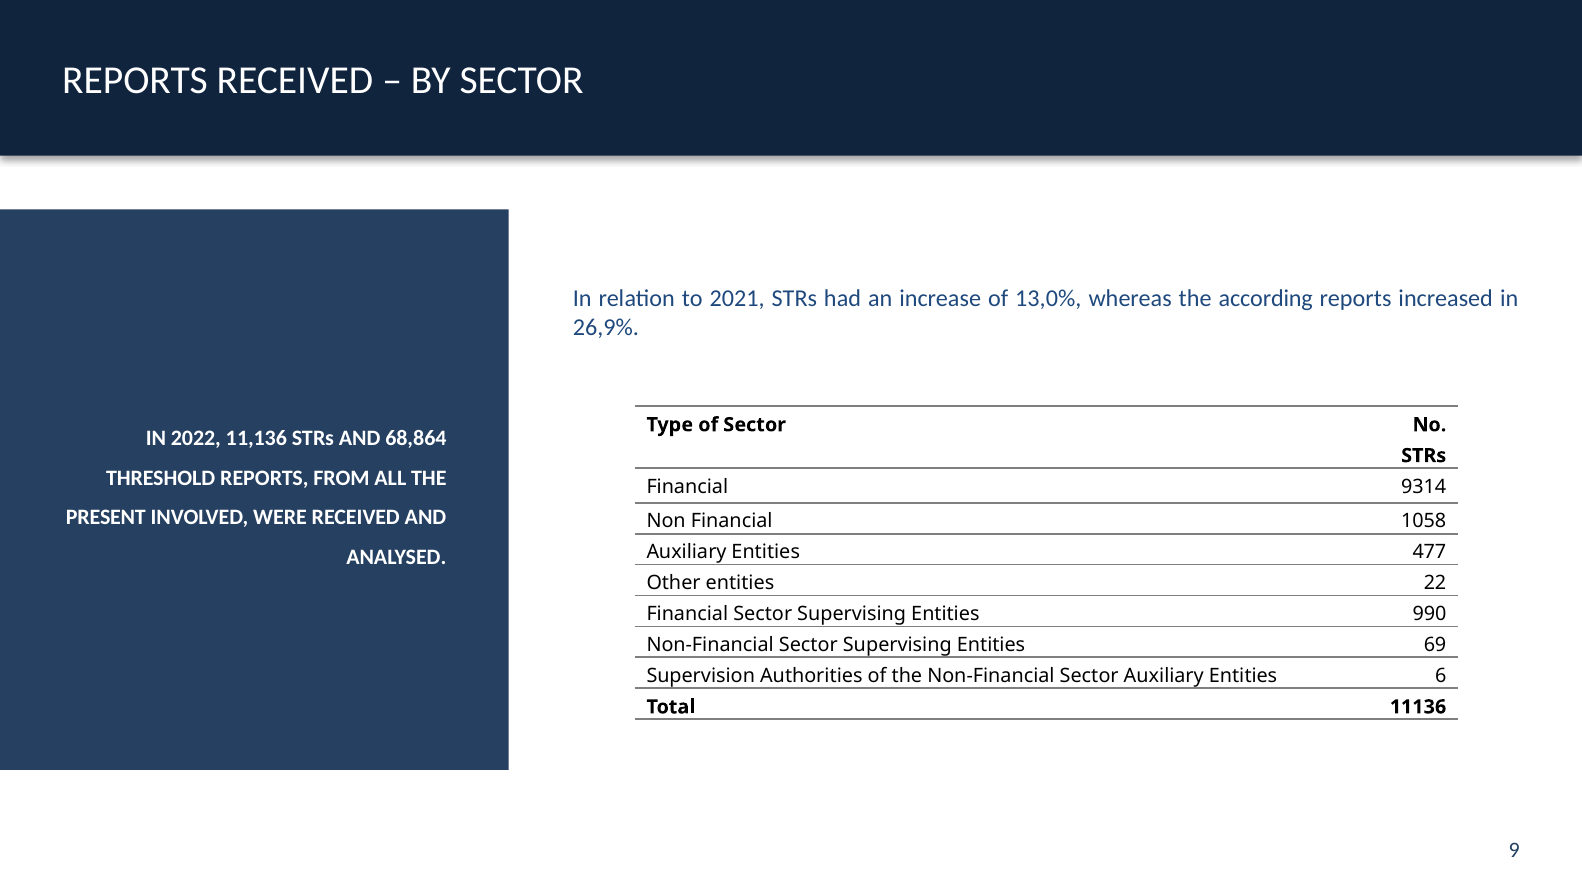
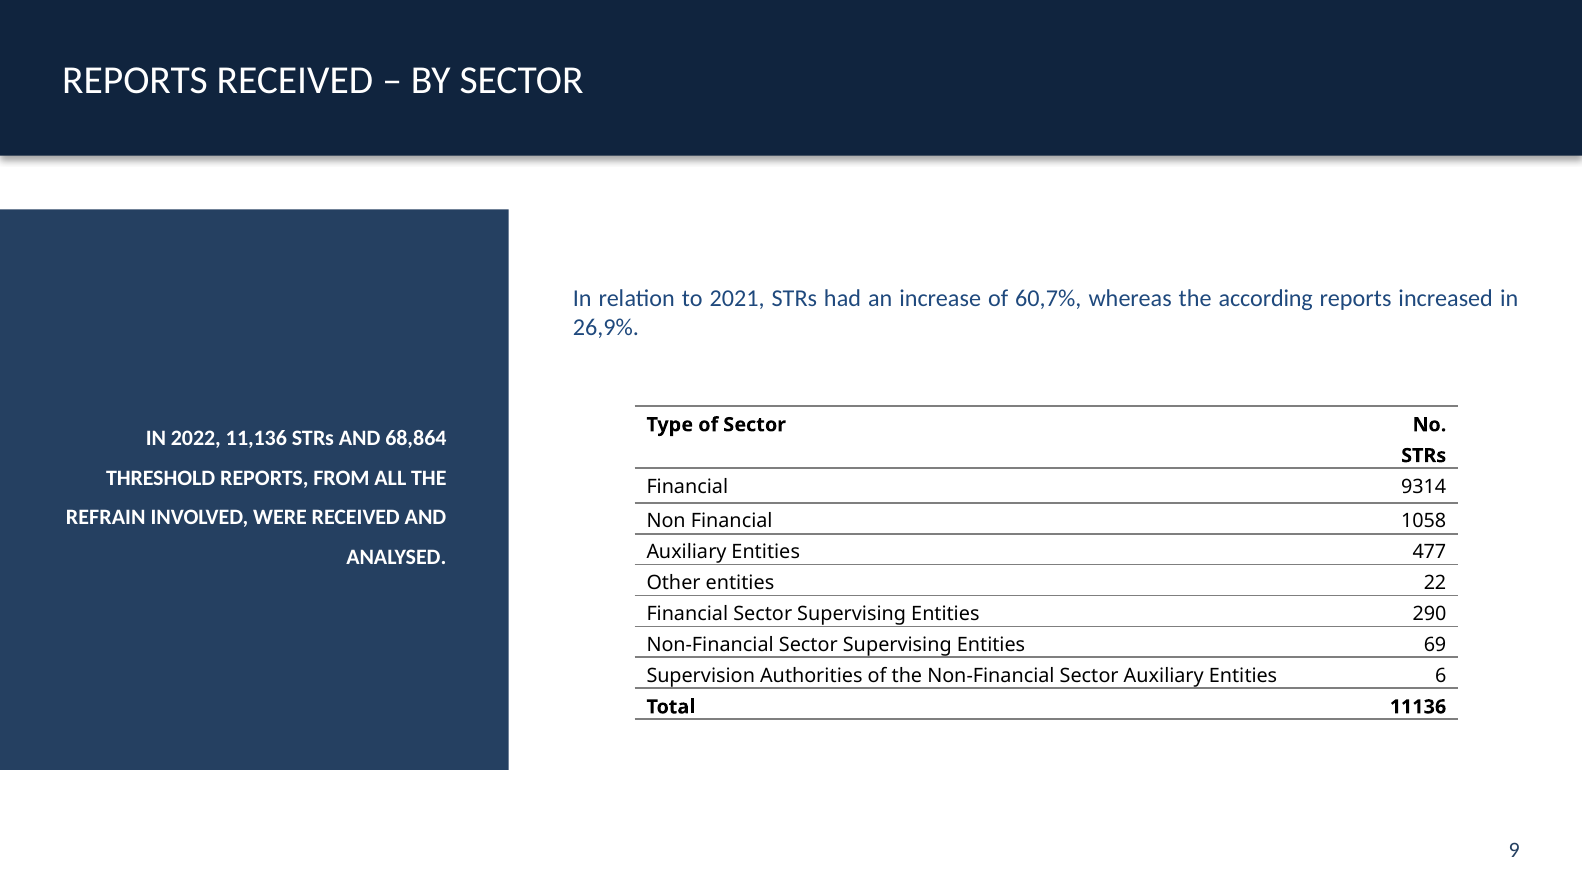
13,0%: 13,0% -> 60,7%
PRESENT: PRESENT -> REFRAIN
990: 990 -> 290
